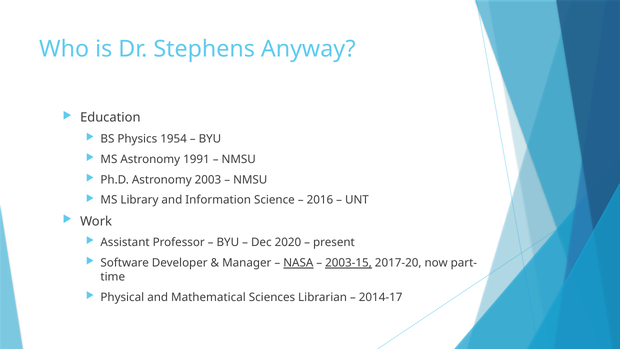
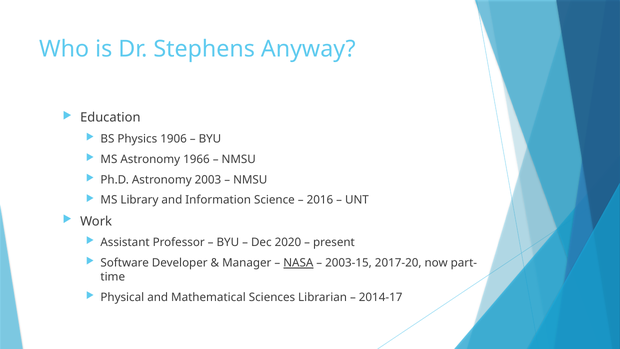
1954: 1954 -> 1906
1991: 1991 -> 1966
2003-15 underline: present -> none
